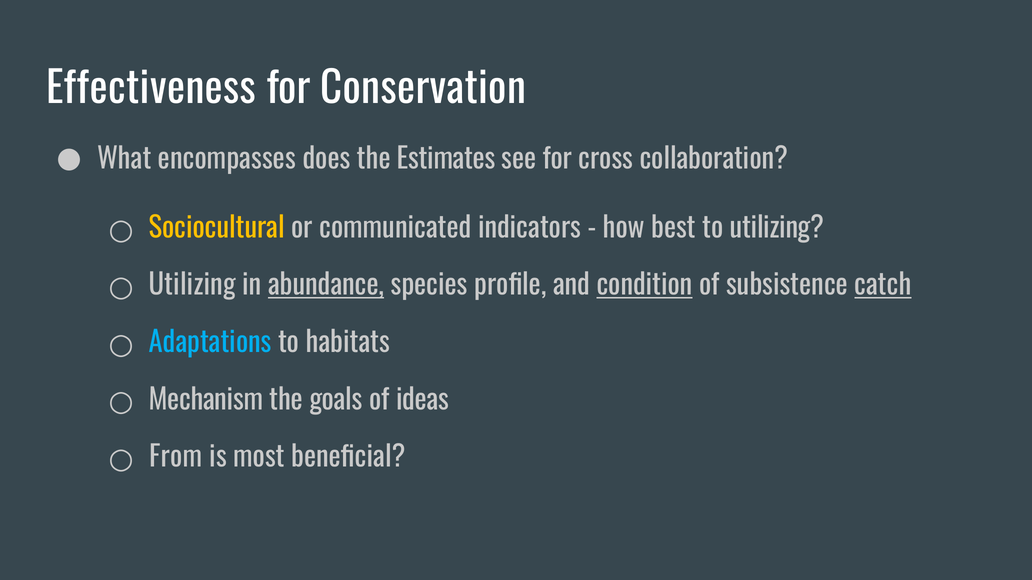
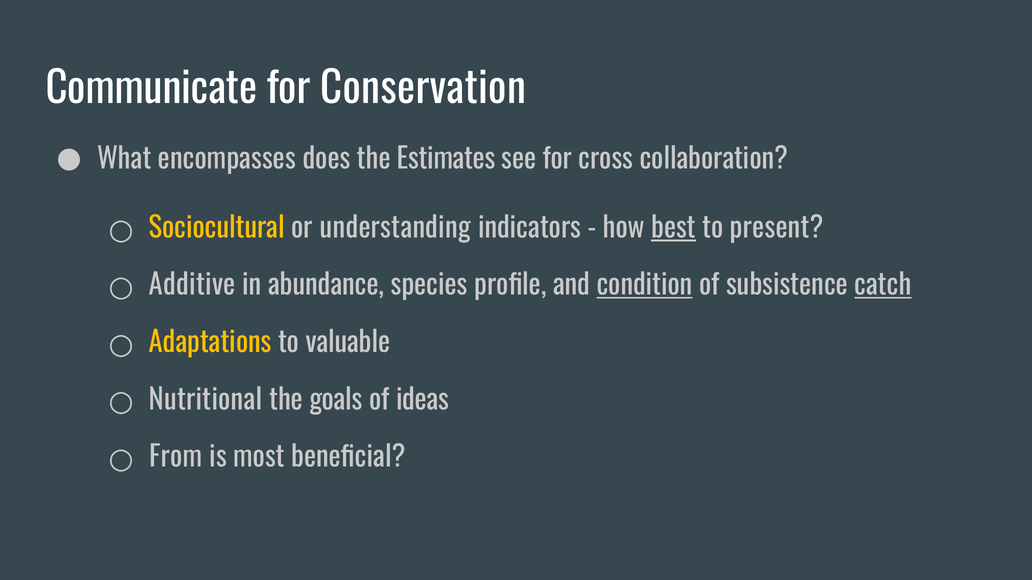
Effectiveness: Effectiveness -> Communicate
communicated: communicated -> understanding
best underline: none -> present
to utilizing: utilizing -> present
Utilizing at (192, 286): Utilizing -> Additive
abundance underline: present -> none
Adaptations colour: light blue -> yellow
habitats: habitats -> valuable
Mechanism: Mechanism -> Nutritional
